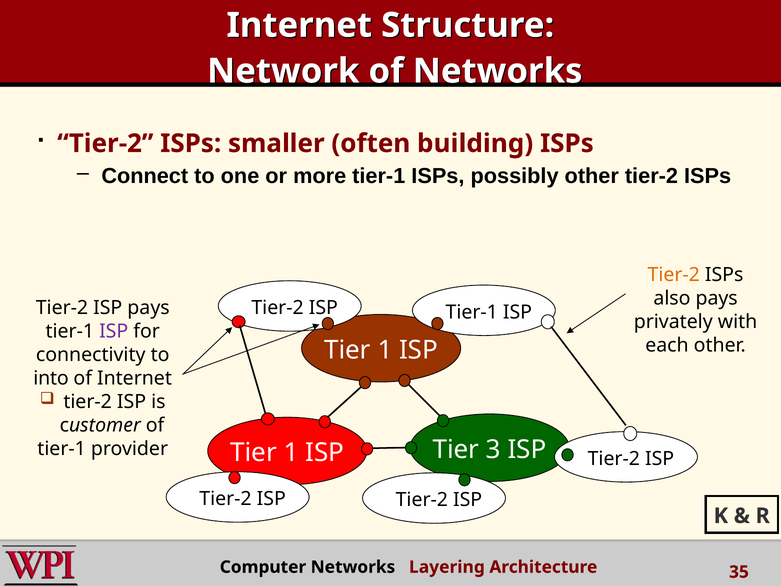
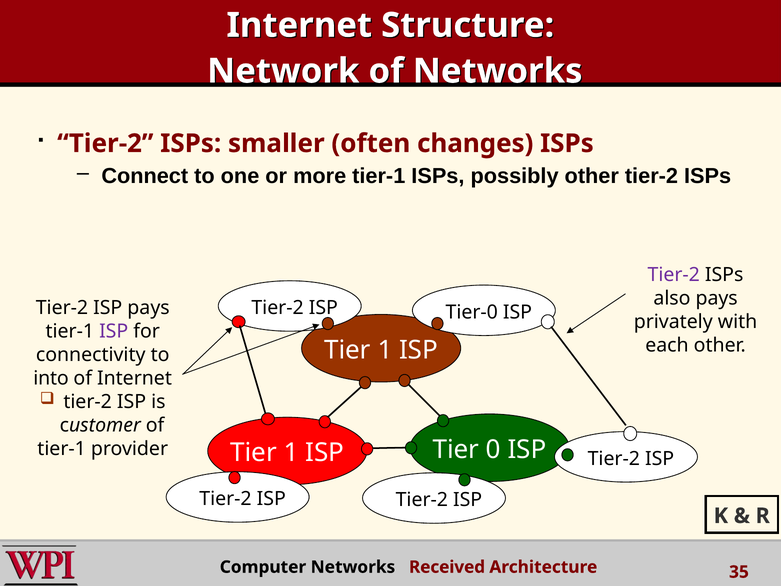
building: building -> changes
Tier-2 at (674, 275) colour: orange -> purple
Tier-1 at (472, 312): Tier-1 -> Tier-0
3: 3 -> 0
Layering: Layering -> Received
